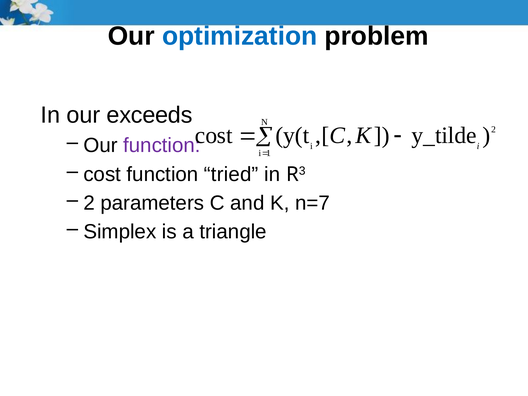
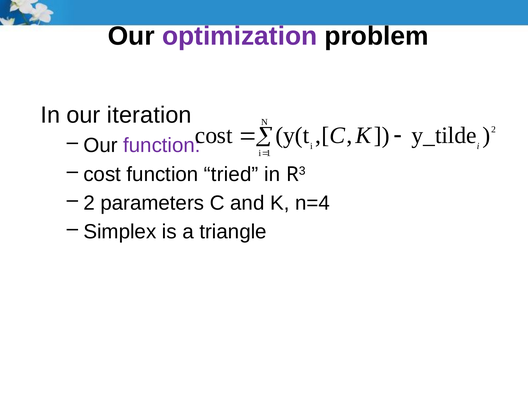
optimization colour: blue -> purple
exceeds: exceeds -> iteration
n=7: n=7 -> n=4
